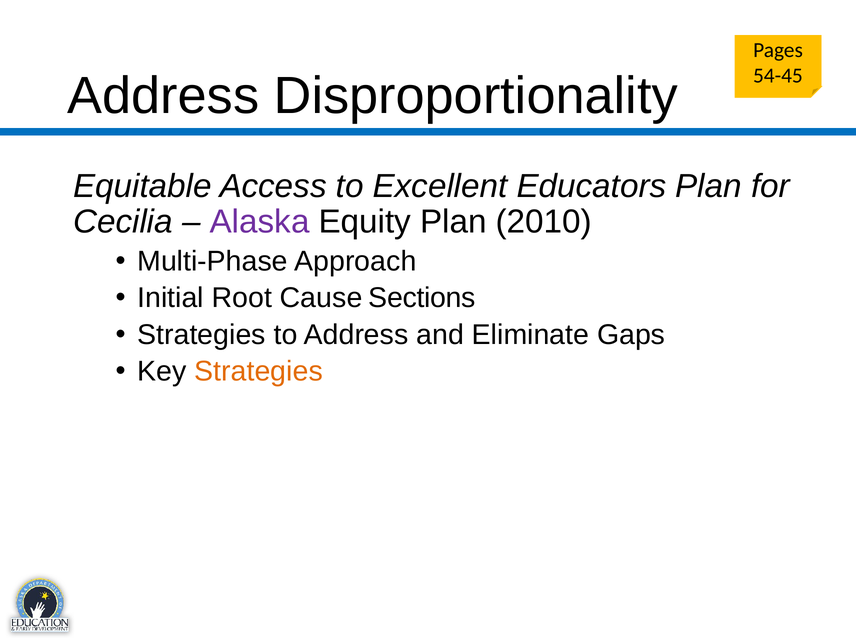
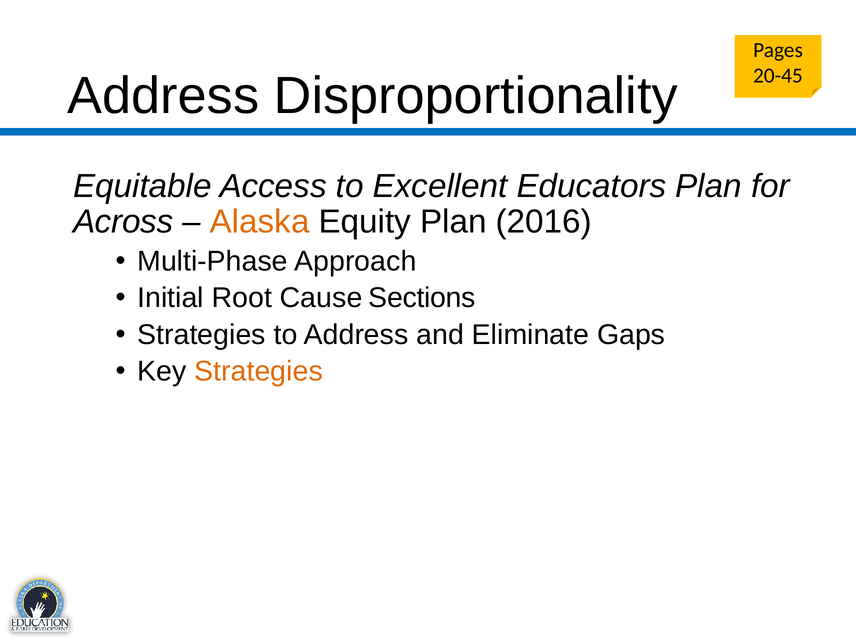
54-45: 54-45 -> 20-45
Cecilia: Cecilia -> Across
Alaska colour: purple -> orange
2010: 2010 -> 2016
